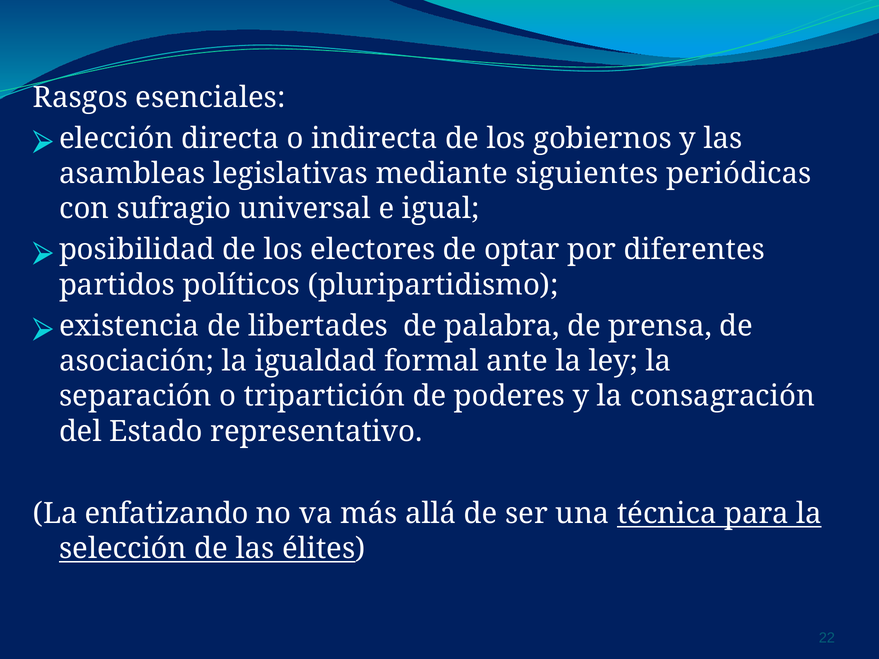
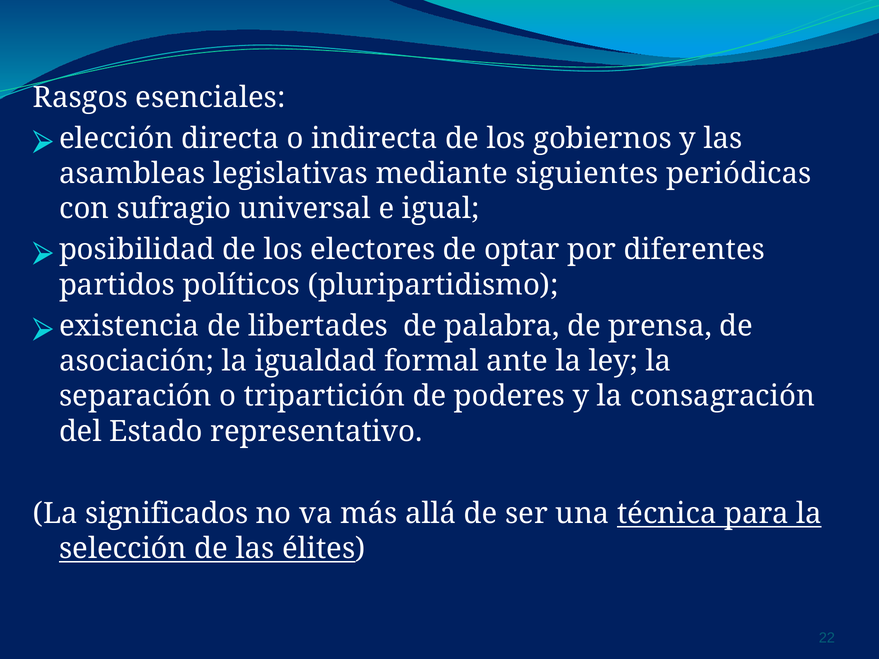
enfatizando: enfatizando -> significados
